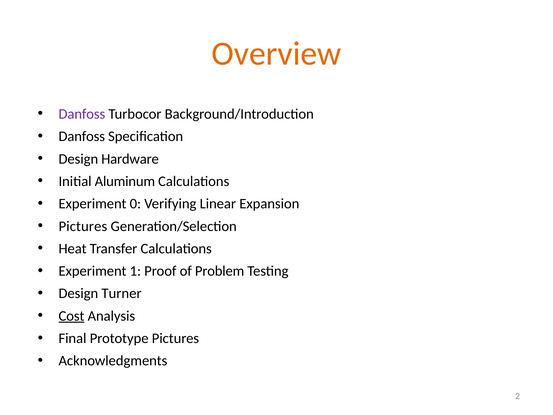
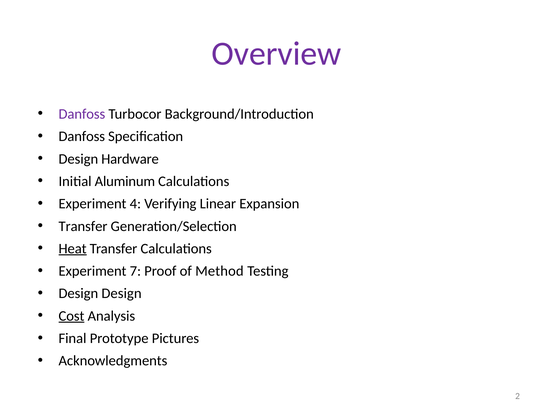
Overview colour: orange -> purple
0: 0 -> 4
Pictures at (83, 226): Pictures -> Transfer
Heat underline: none -> present
1: 1 -> 7
Problem: Problem -> Method
Design Turner: Turner -> Design
